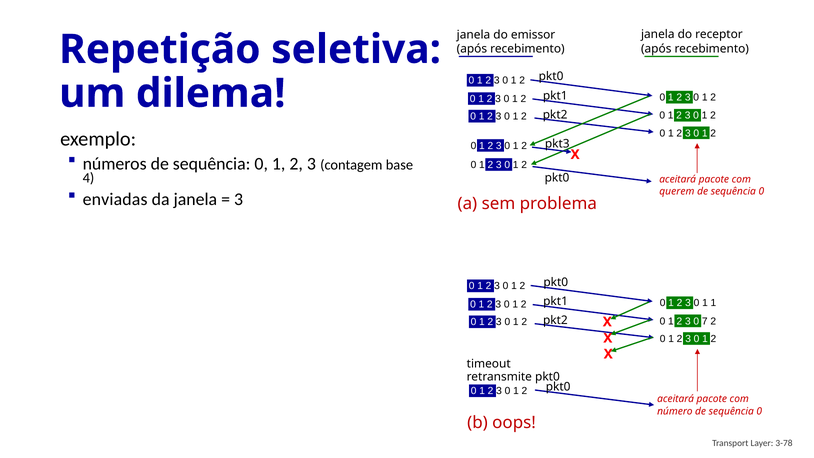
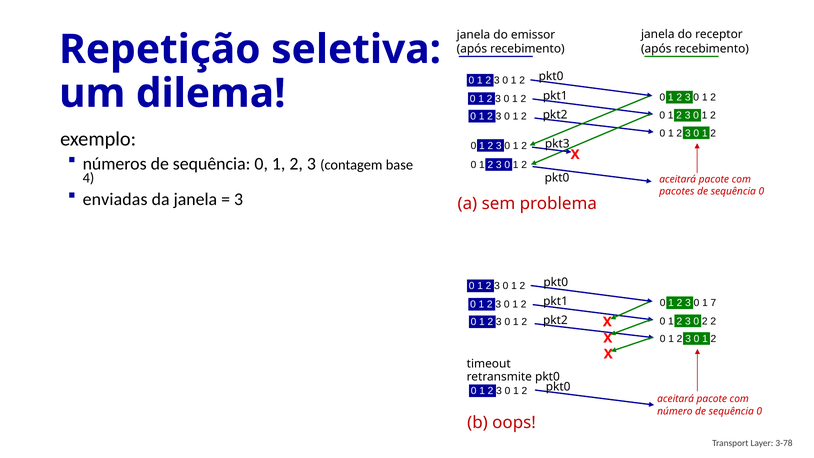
querem: querem -> pacotes
1 1: 1 -> 7
0 7: 7 -> 2
